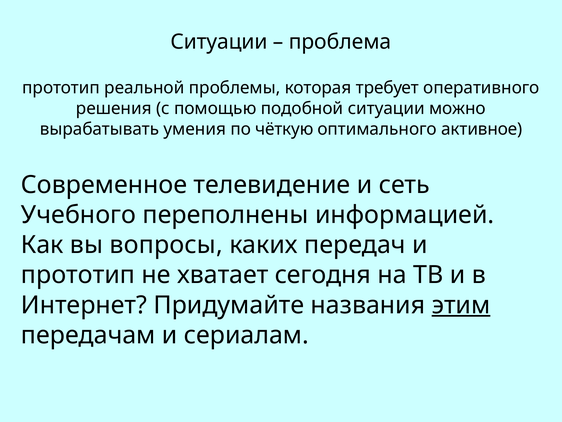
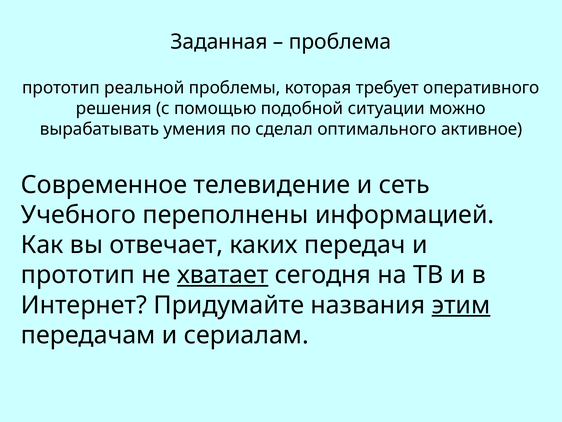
Ситуации at (219, 42): Ситуации -> Заданная
чёткую: чёткую -> сделал
вопросы: вопросы -> отвечает
хватает underline: none -> present
